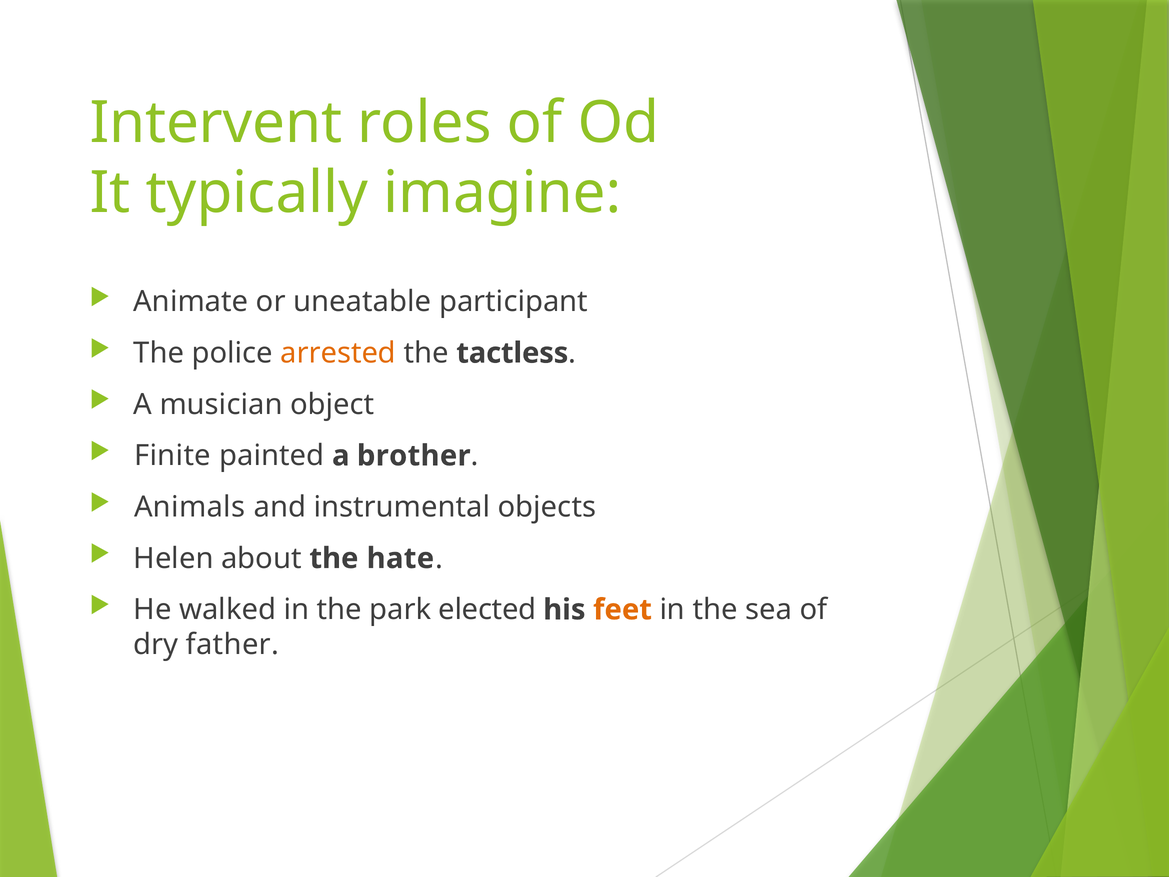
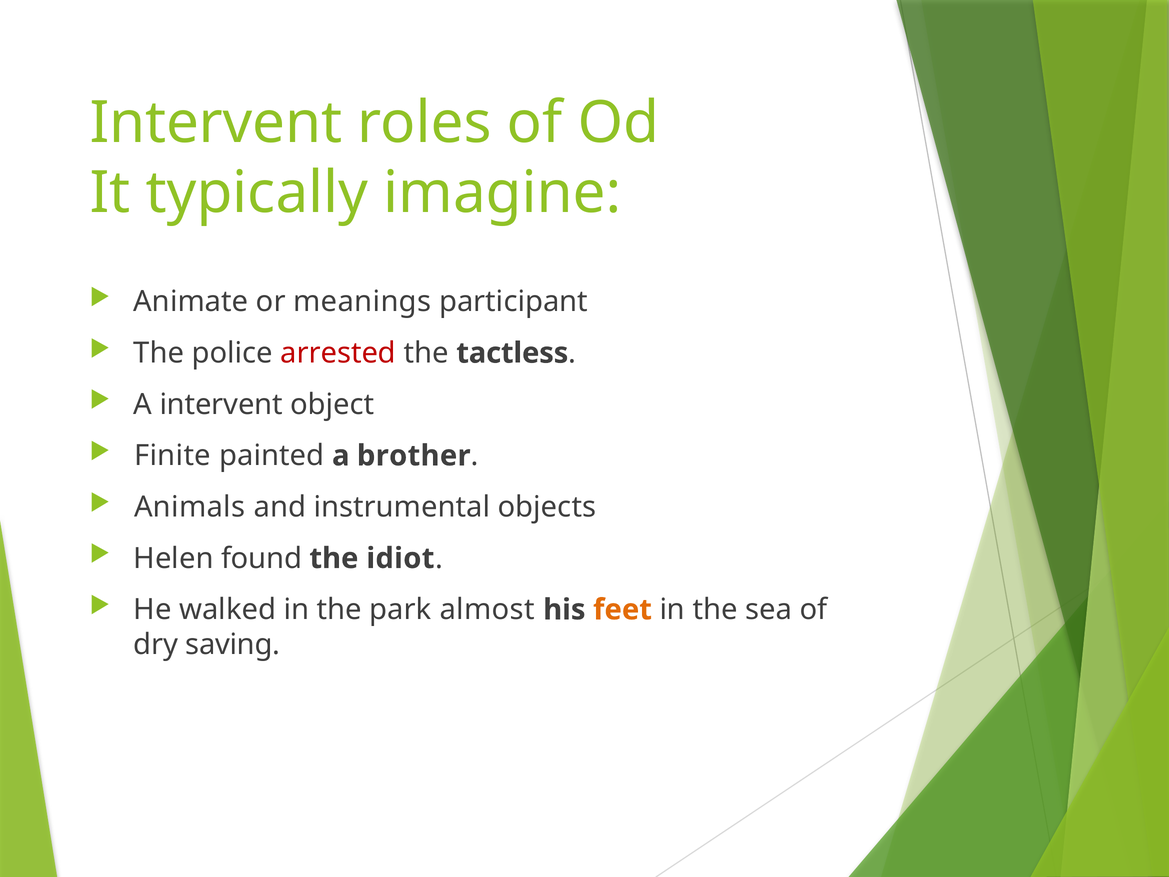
uneatable: uneatable -> meanings
arrested colour: orange -> red
A musician: musician -> intervent
about: about -> found
hate: hate -> idiot
elected: elected -> almost
father: father -> saving
